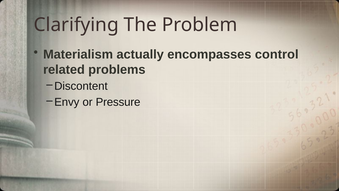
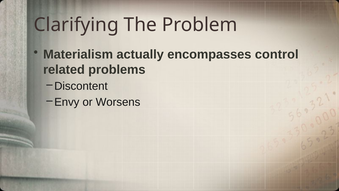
Pressure: Pressure -> Worsens
